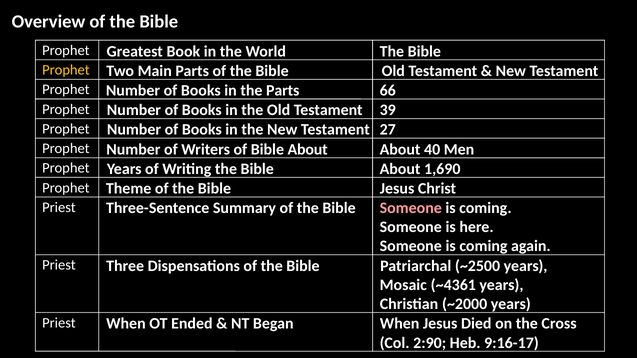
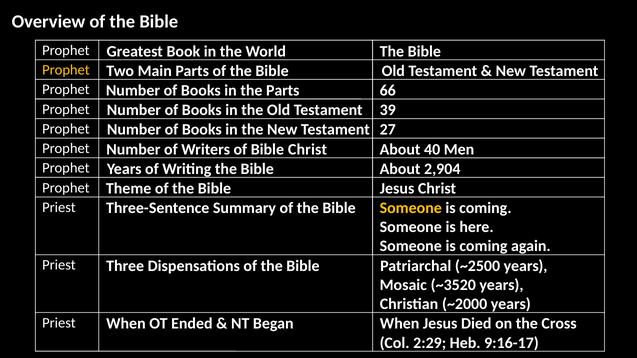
of Bible About: About -> Christ
1,690: 1,690 -> 2,904
Someone at (411, 208) colour: pink -> yellow
~4361: ~4361 -> ~3520
2:90: 2:90 -> 2:29
